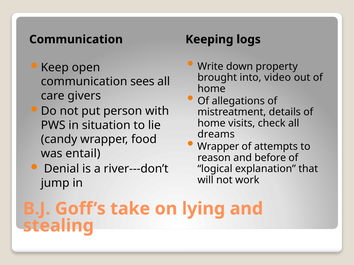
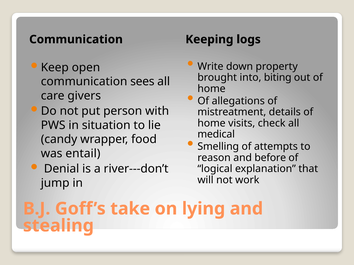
video: video -> biting
dreams: dreams -> medical
Wrapper at (218, 147): Wrapper -> Smelling
